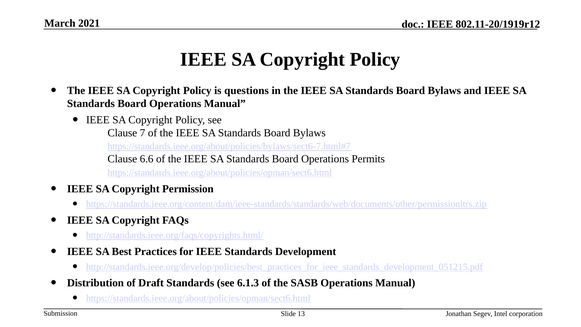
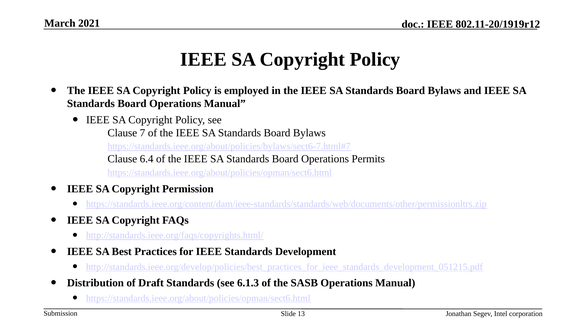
questions: questions -> employed
6.6: 6.6 -> 6.4
